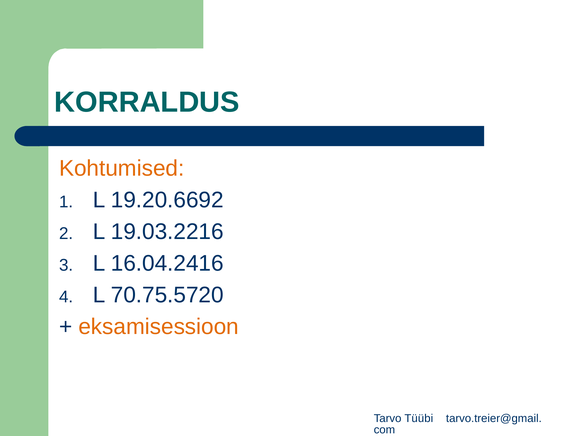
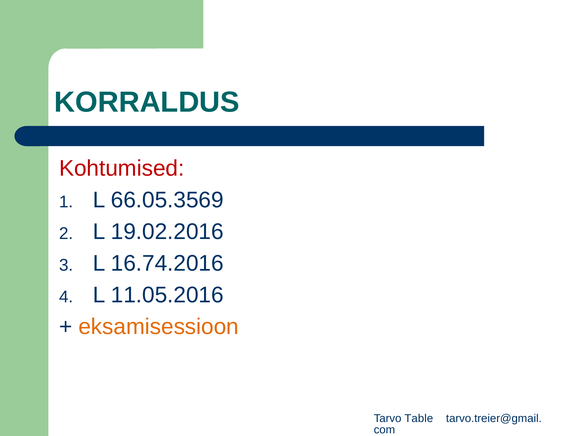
Kohtumised colour: orange -> red
19.20.6692: 19.20.6692 -> 66.05.3569
19.03.2216: 19.03.2216 -> 19.02.2016
16.04.2416: 16.04.2416 -> 16.74.2016
70.75.5720: 70.75.5720 -> 11.05.2016
Tüübi: Tüübi -> Table
